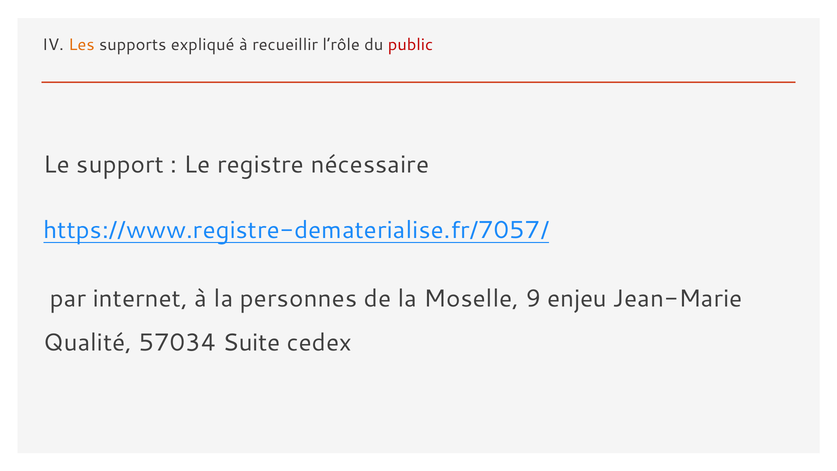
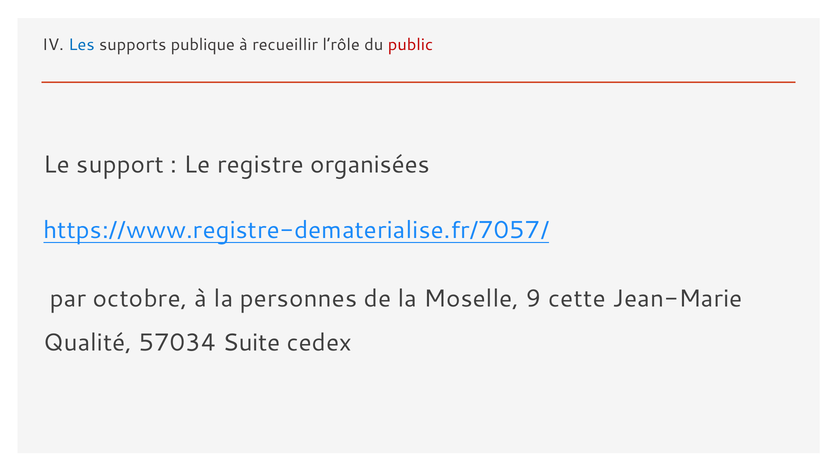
Les colour: orange -> blue
expliqué: expliqué -> publique
nécessaire: nécessaire -> organisées
internet: internet -> octobre
enjeu: enjeu -> cette
